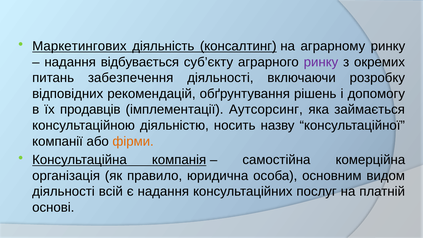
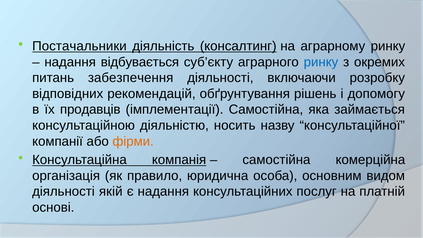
Маркетингових: Маркетингових -> Постачальники
ринку at (321, 62) colour: purple -> blue
імплементації Аутсорсинг: Аутсорсинг -> Самостійна
всій: всій -> якій
